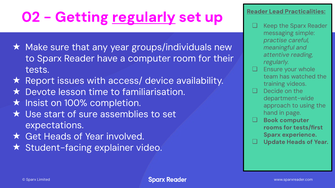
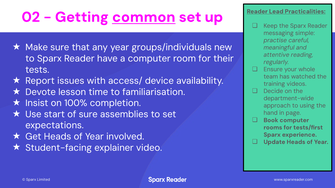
Getting regularly: regularly -> common
